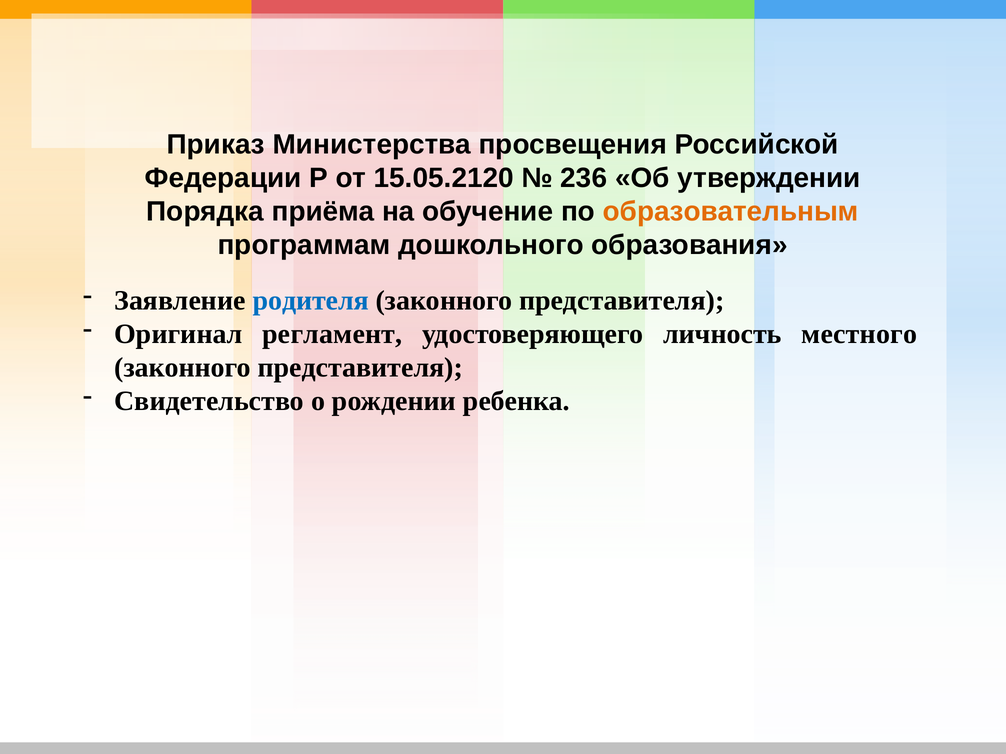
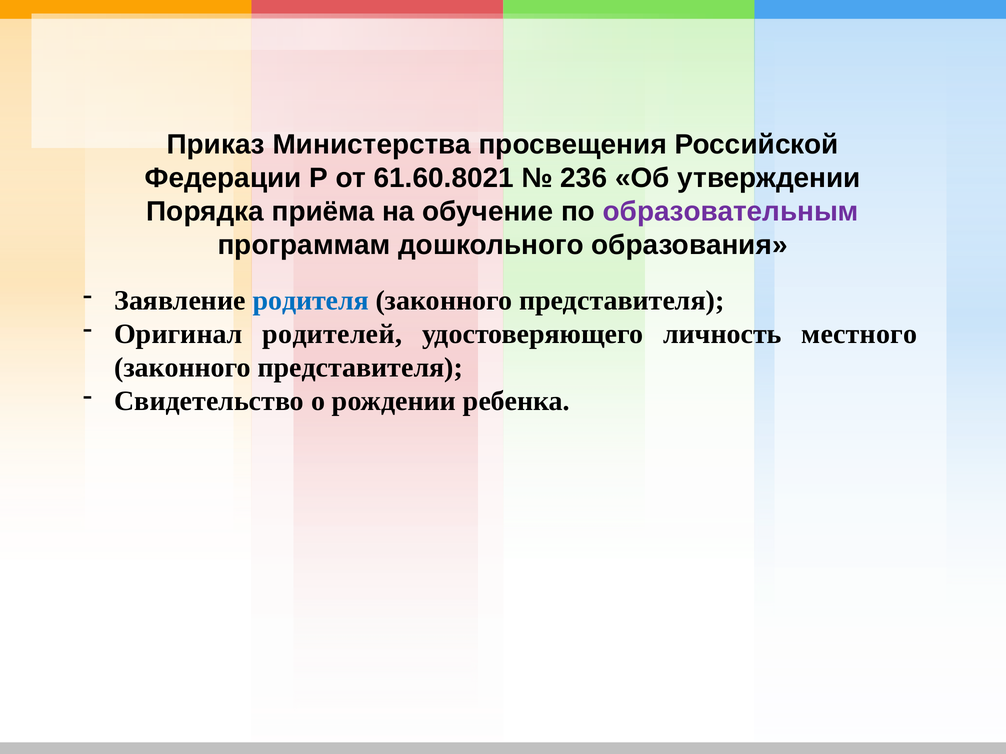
15.05.2120: 15.05.2120 -> 61.60.8021
образовательным colour: orange -> purple
регламент: регламент -> родителей
